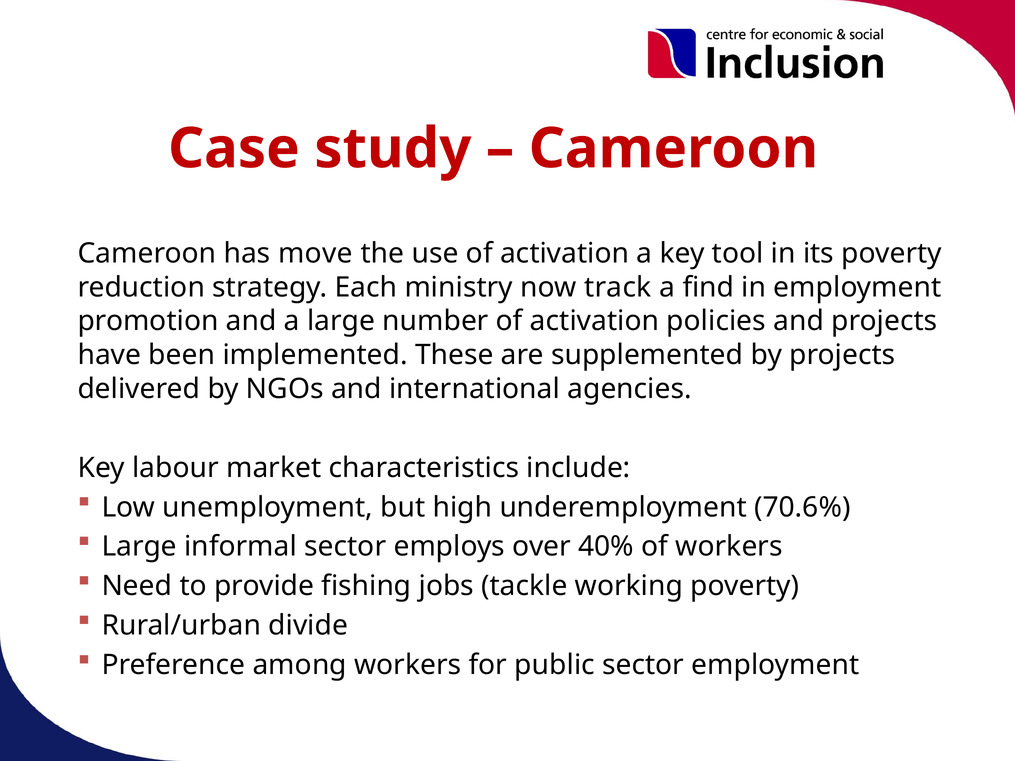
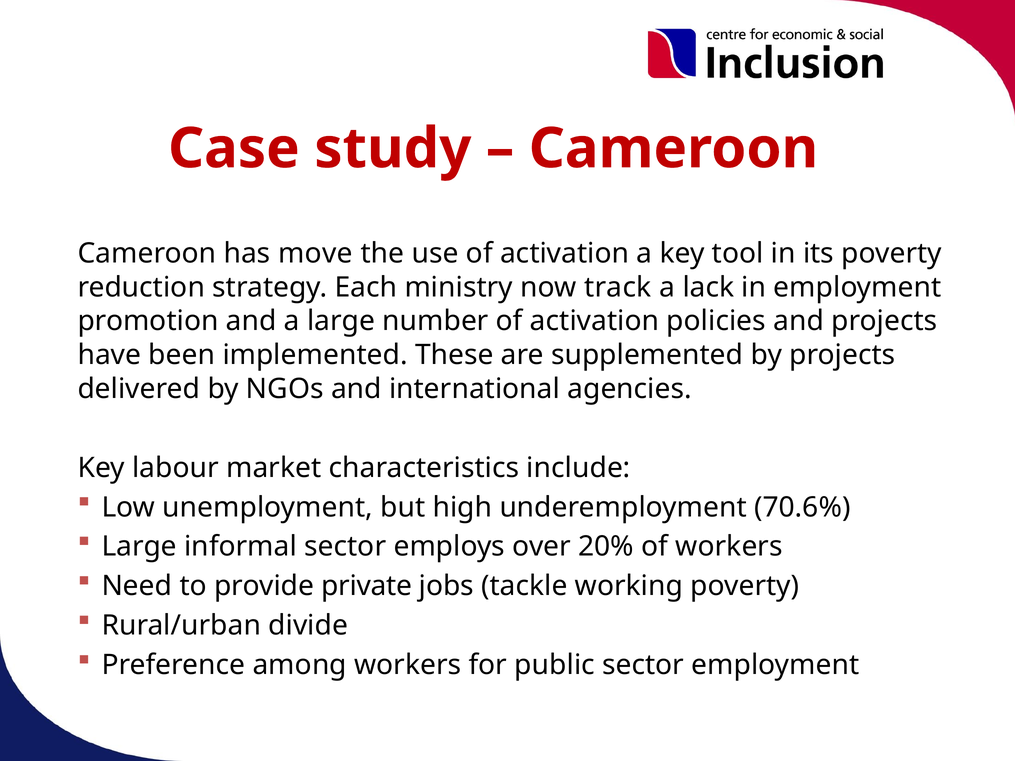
find: find -> lack
40%: 40% -> 20%
fishing: fishing -> private
